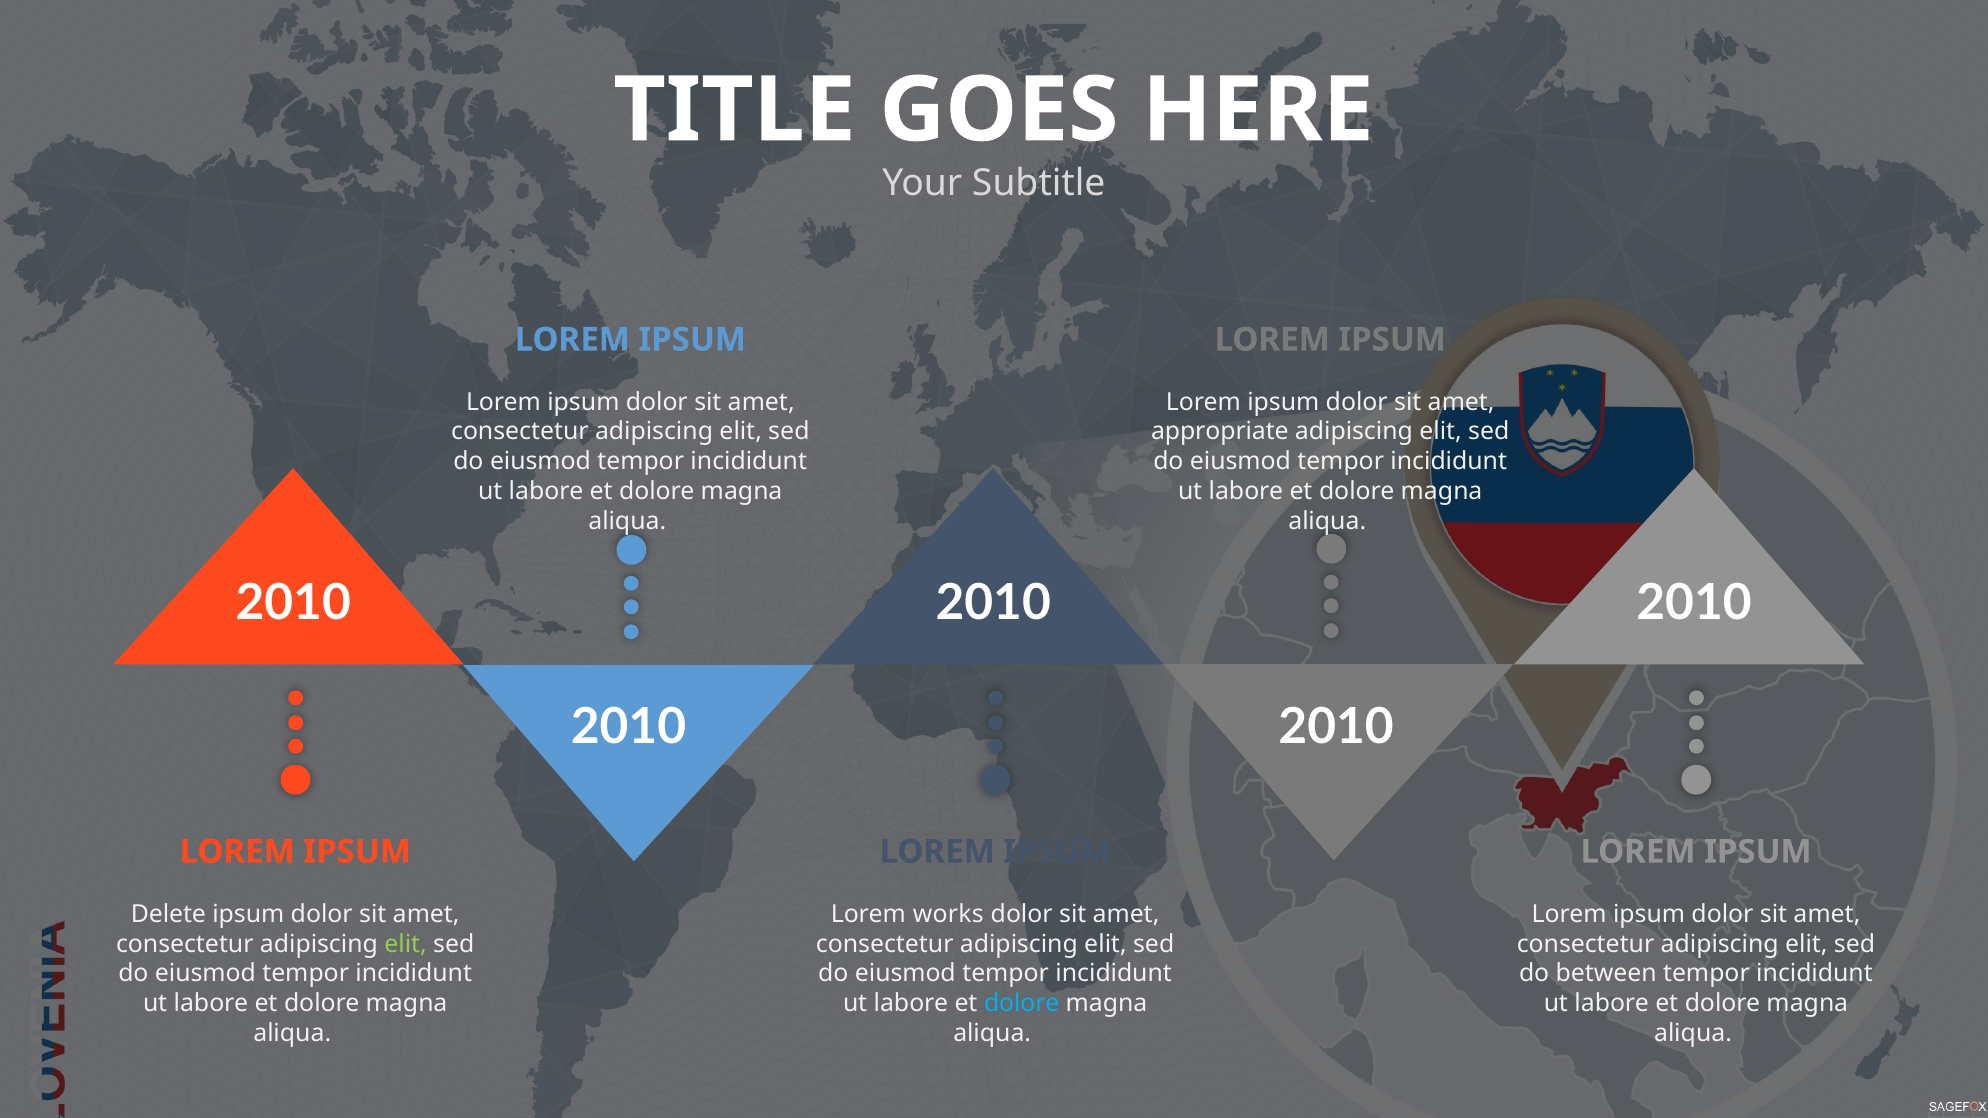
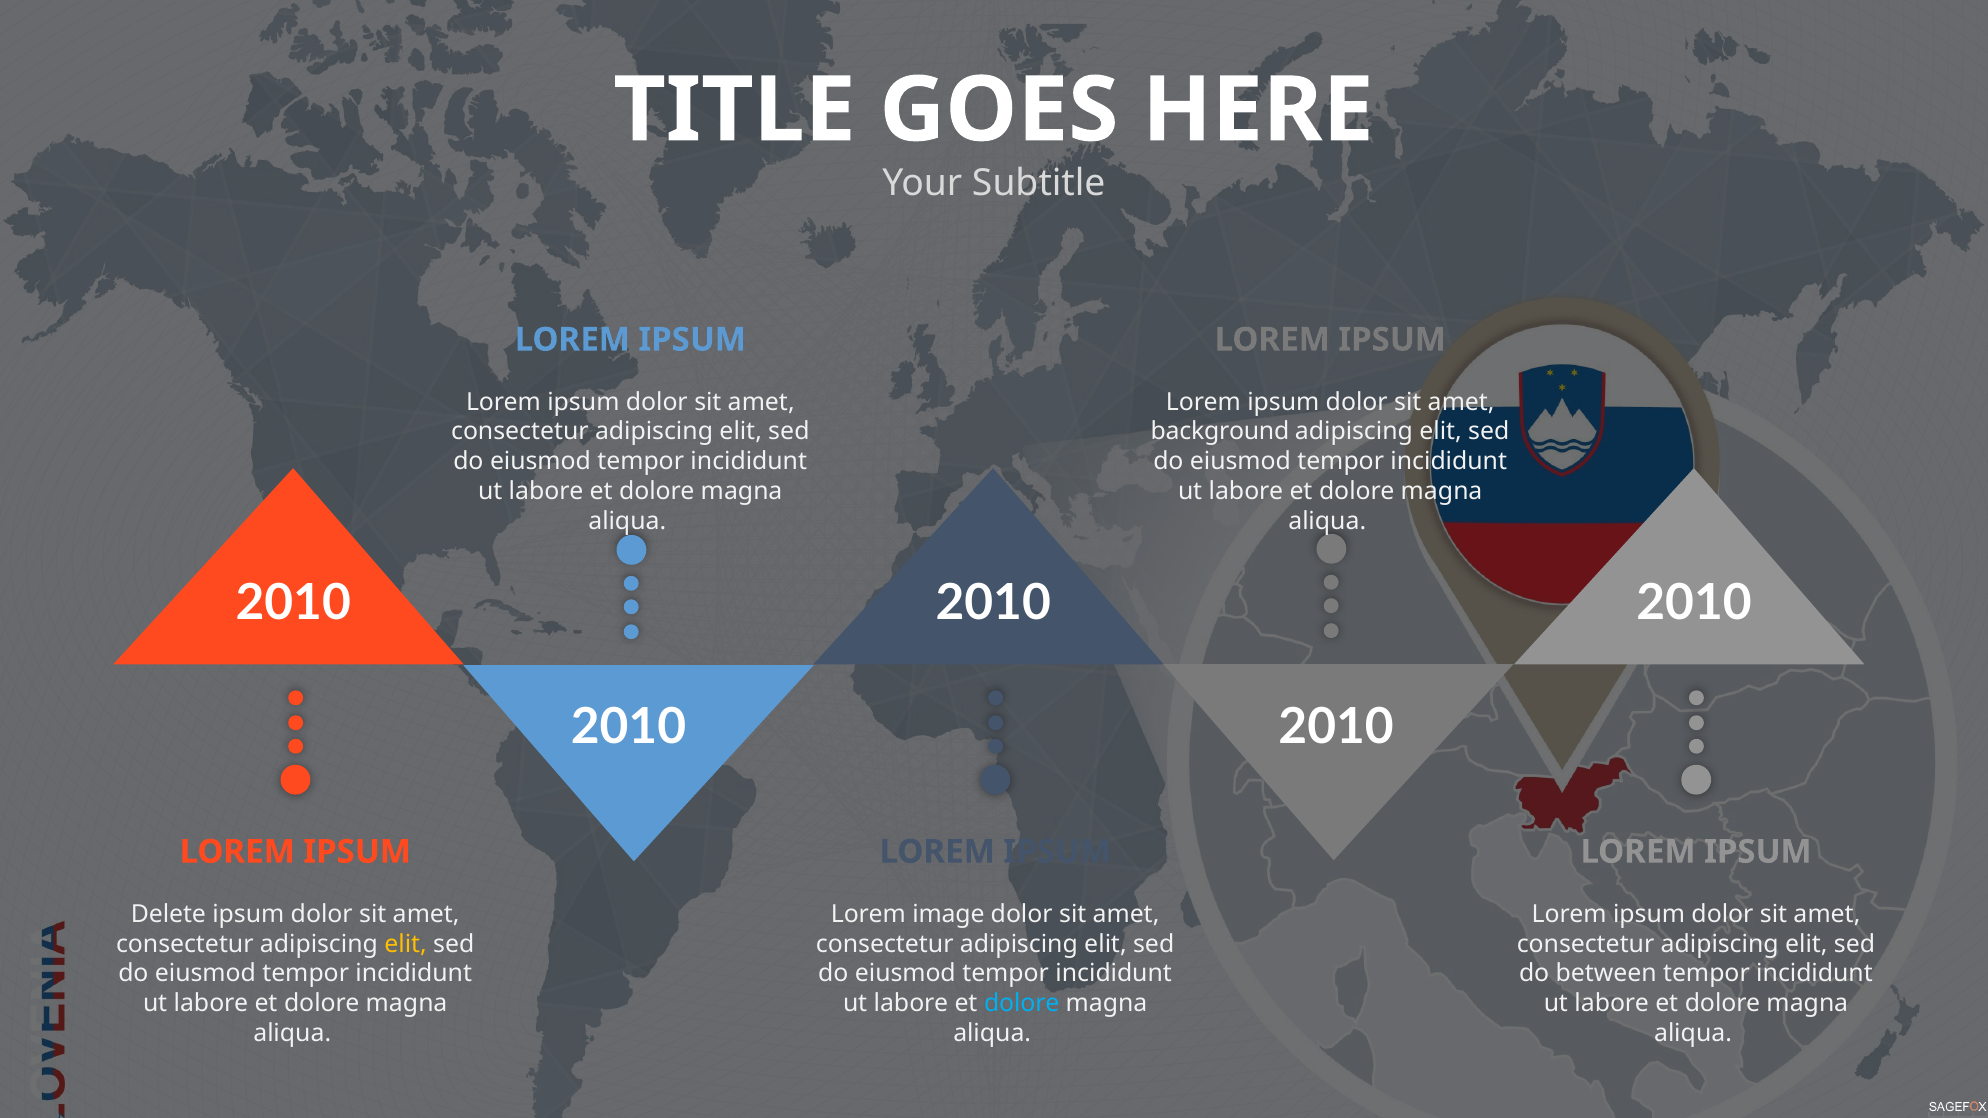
appropriate: appropriate -> background
works: works -> image
elit at (406, 944) colour: light green -> yellow
